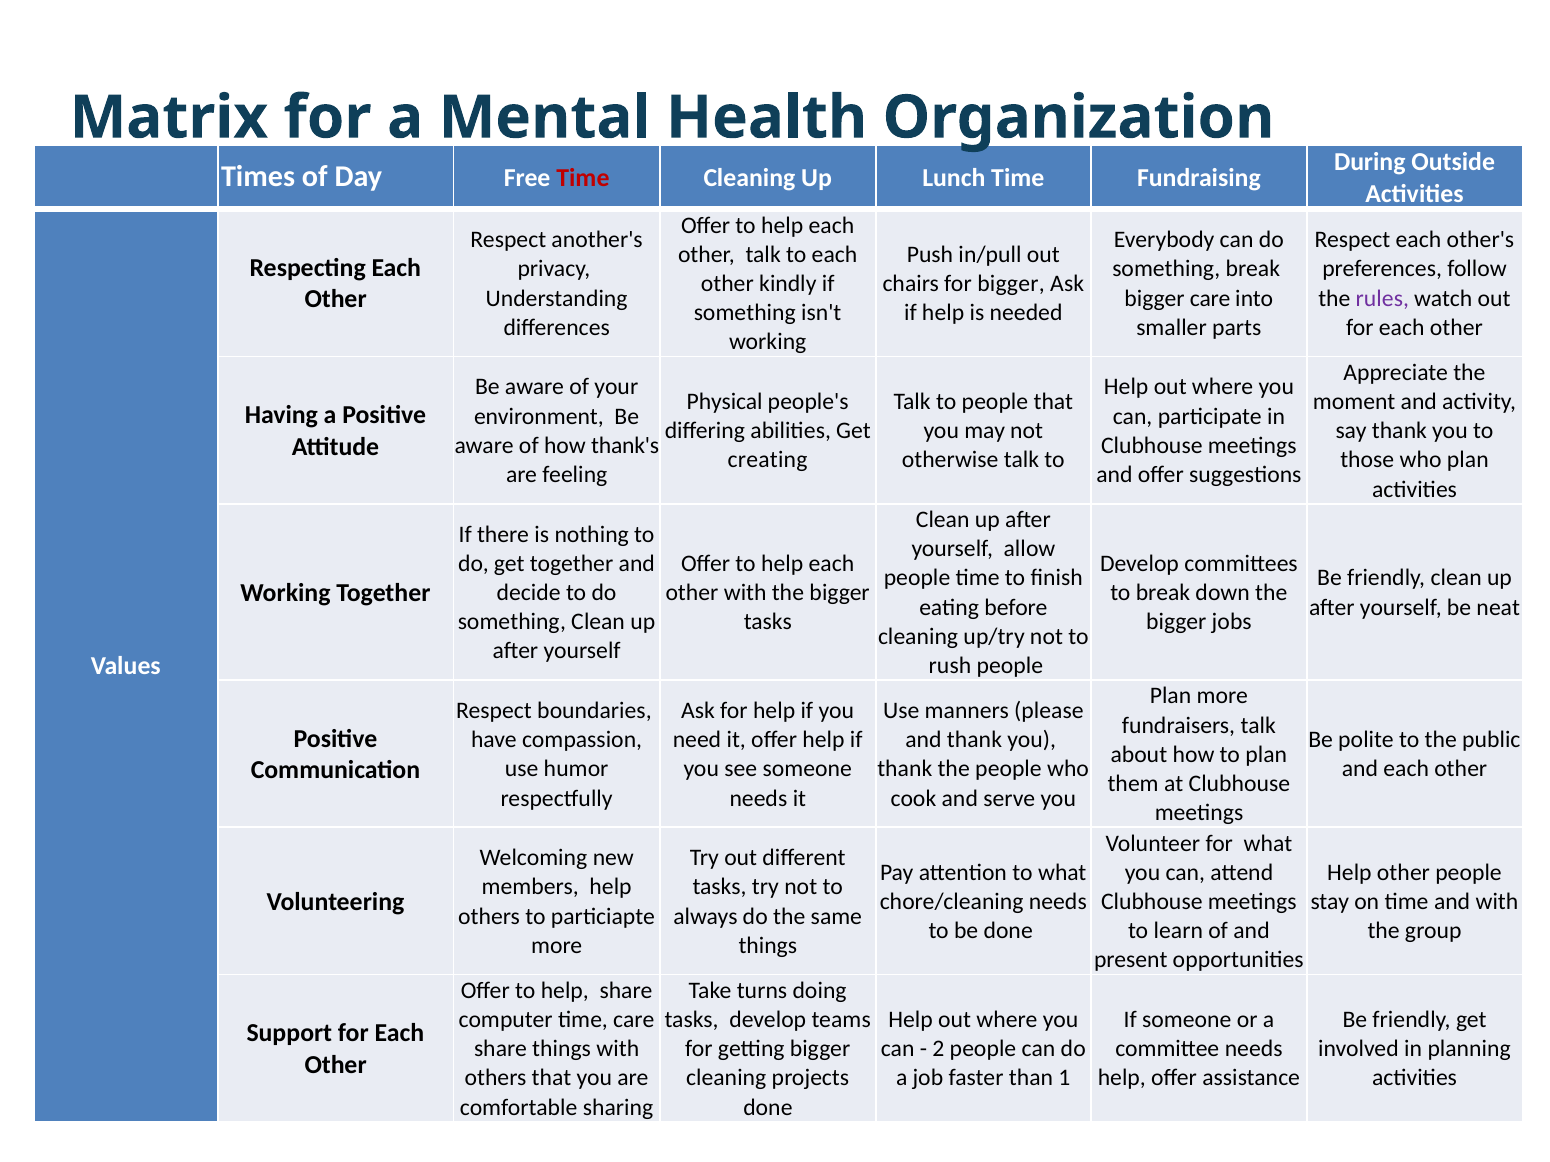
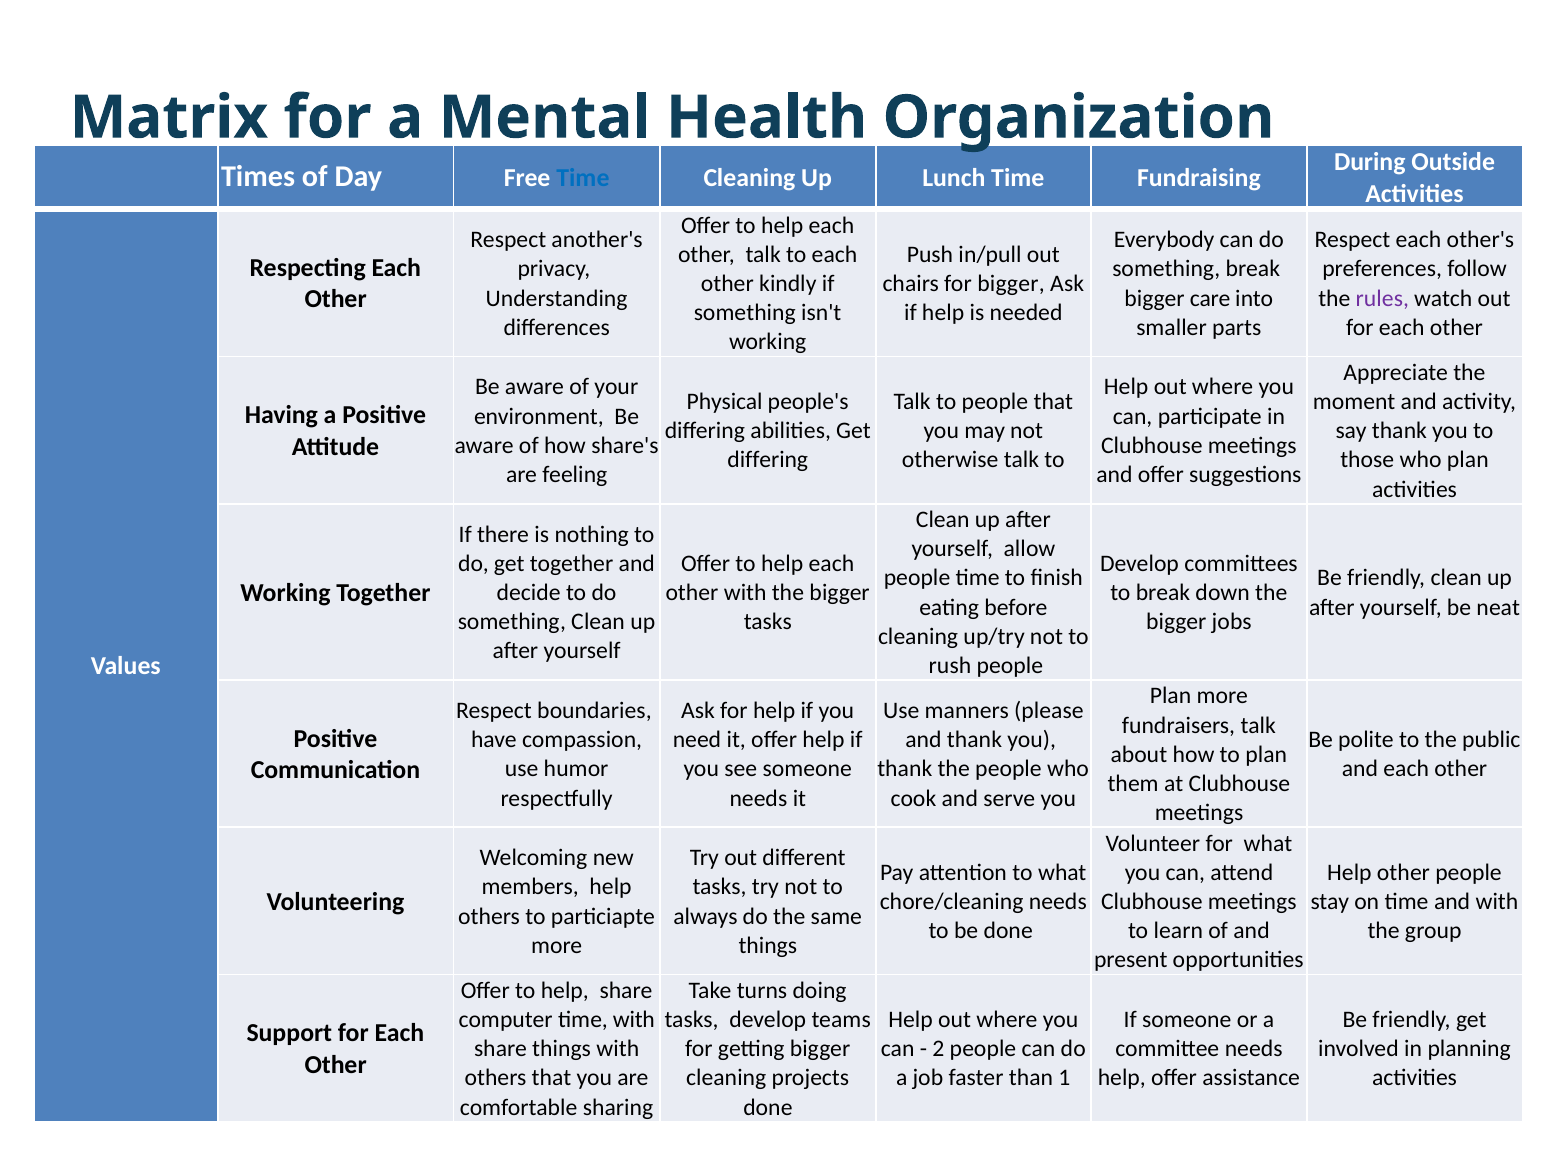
Time at (583, 178) colour: red -> blue
thank's: thank's -> share's
creating at (768, 460): creating -> differing
time care: care -> with
